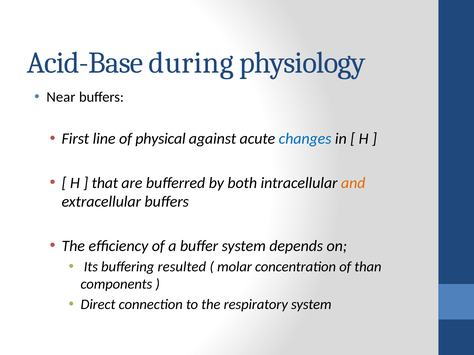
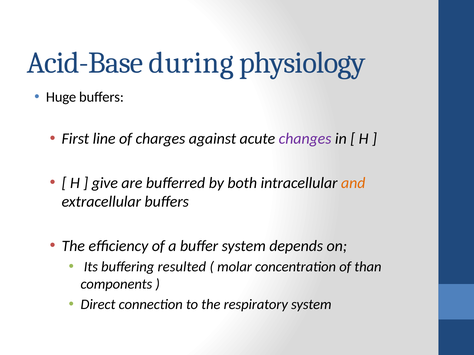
Near: Near -> Huge
physical: physical -> charges
changes colour: blue -> purple
that: that -> give
